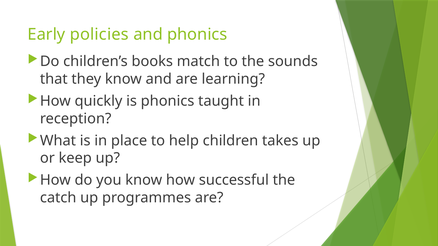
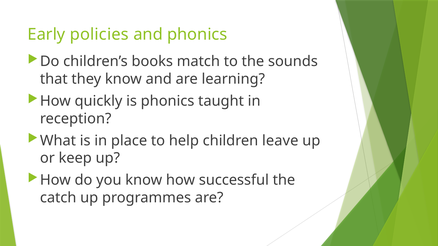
takes: takes -> leave
